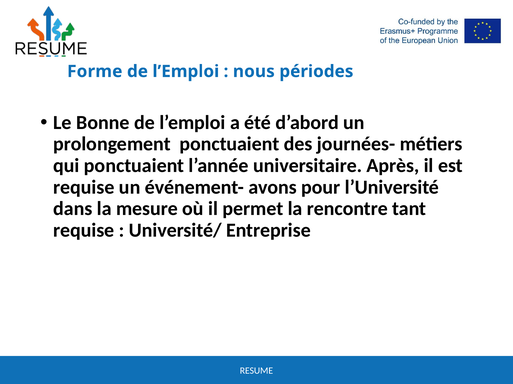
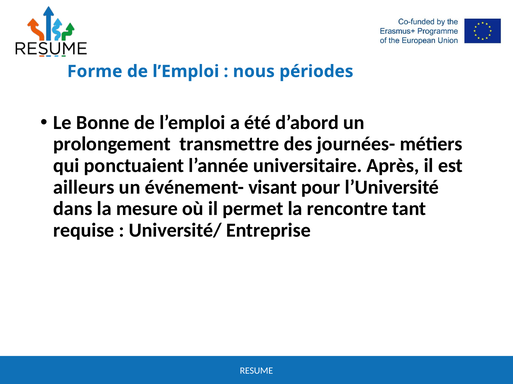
prolongement ponctuaient: ponctuaient -> transmettre
requise at (84, 187): requise -> ailleurs
avons: avons -> visant
